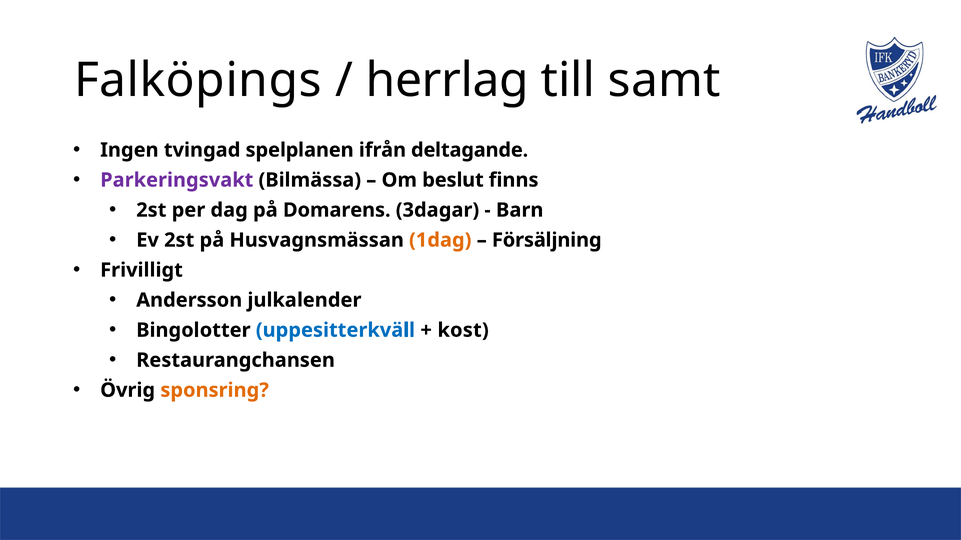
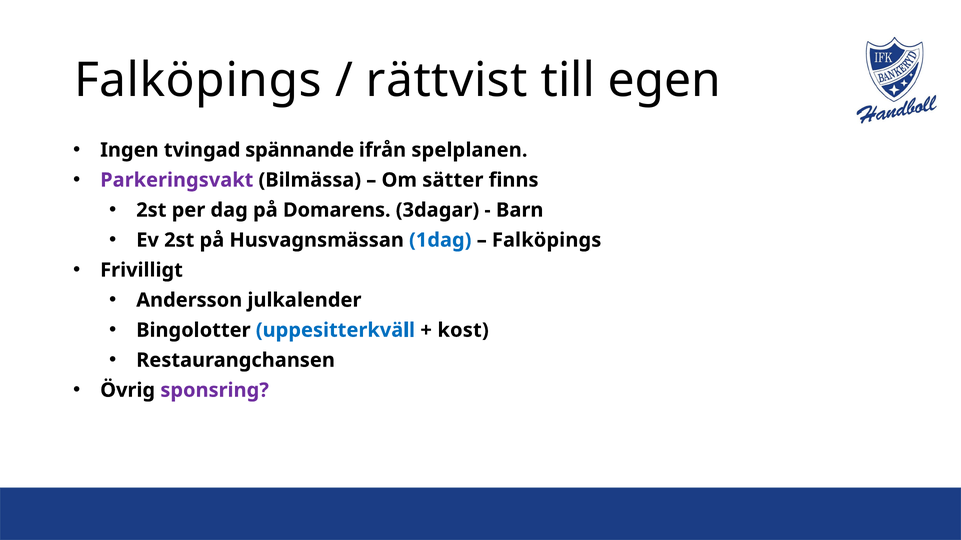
herrlag: herrlag -> rättvist
samt: samt -> egen
spelplanen: spelplanen -> spännande
deltagande: deltagande -> spelplanen
beslut: beslut -> sätter
1dag colour: orange -> blue
Försäljning at (547, 240): Försäljning -> Falköpings
sponsring colour: orange -> purple
